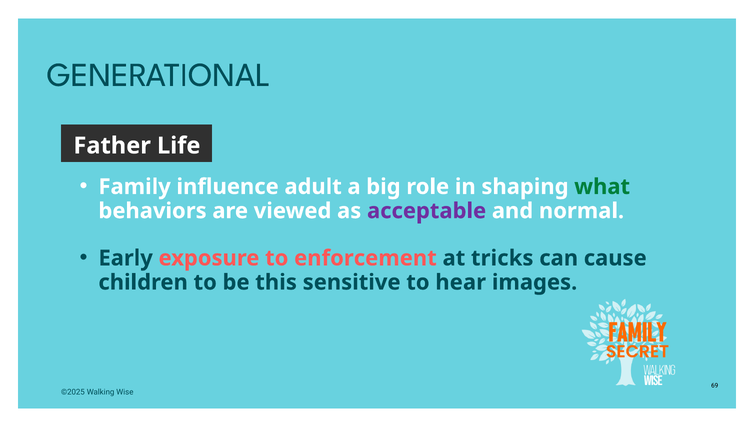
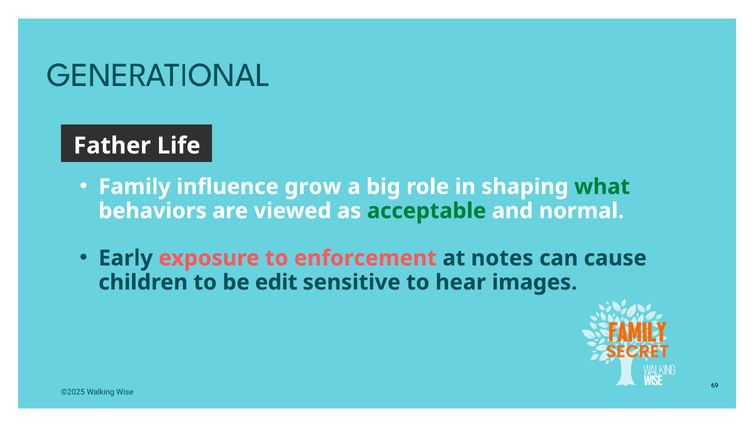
adult: adult -> grow
acceptable colour: purple -> green
tricks: tricks -> notes
this: this -> edit
